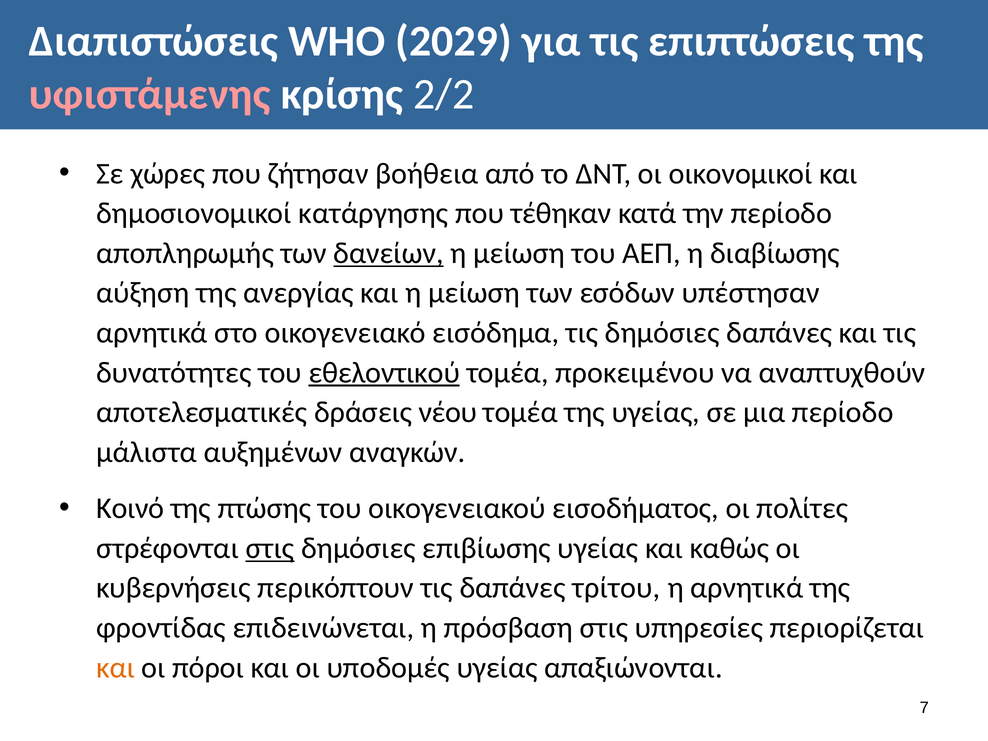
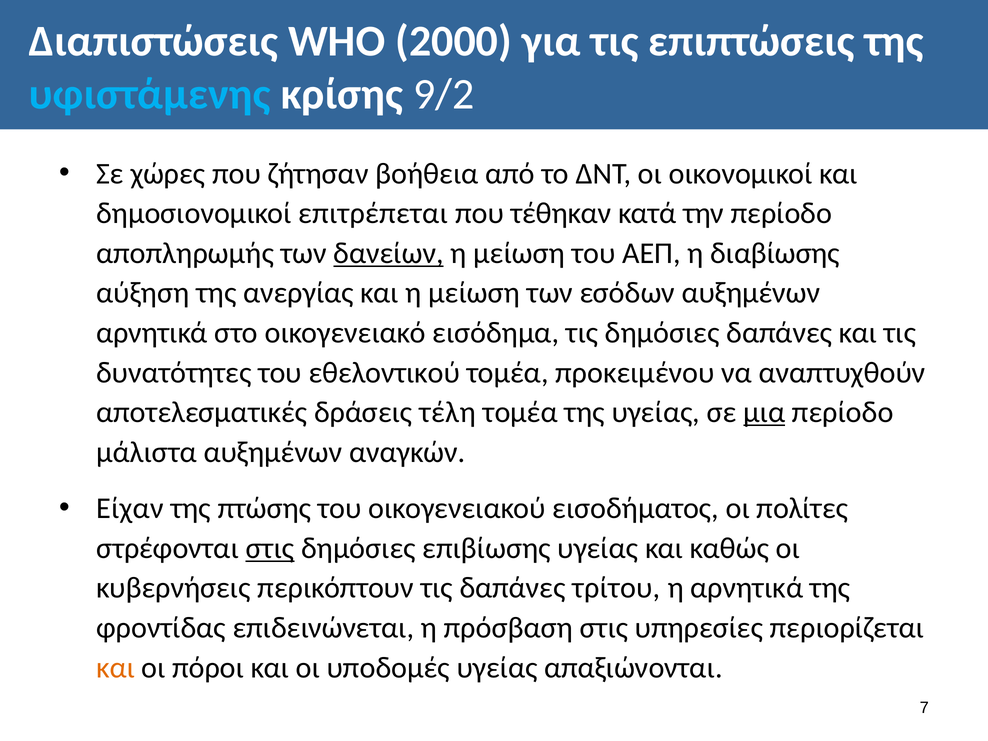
2029: 2029 -> 2000
υφιστάμενης colour: pink -> light blue
2/2: 2/2 -> 9/2
κατάργησης: κατάργησης -> επιτρέπεται
εσόδων υπέστησαν: υπέστησαν -> αυξημένων
εθελοντικού underline: present -> none
νέου: νέου -> τέλη
μια underline: none -> present
Κοινό: Κοινό -> Είχαν
